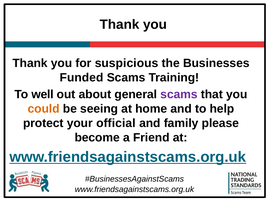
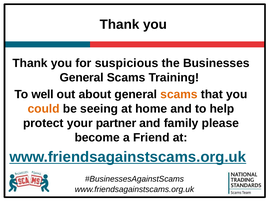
Funded at (82, 78): Funded -> General
scams at (179, 94) colour: purple -> orange
official: official -> partner
